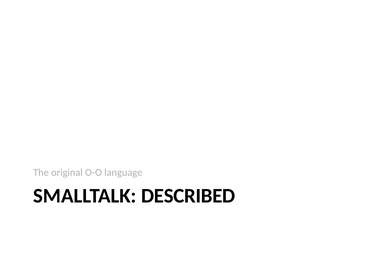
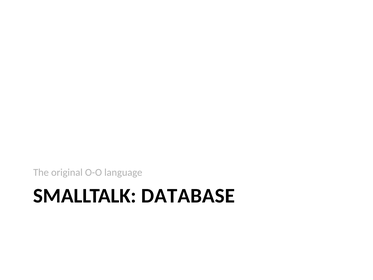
DESCRIBED: DESCRIBED -> DATABASE
